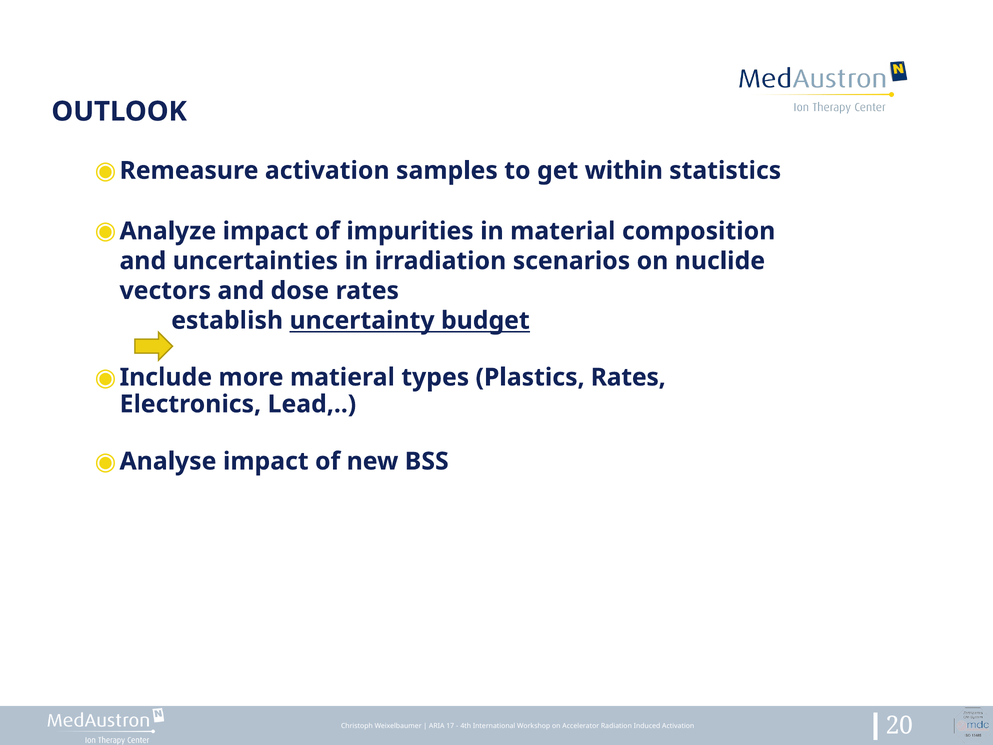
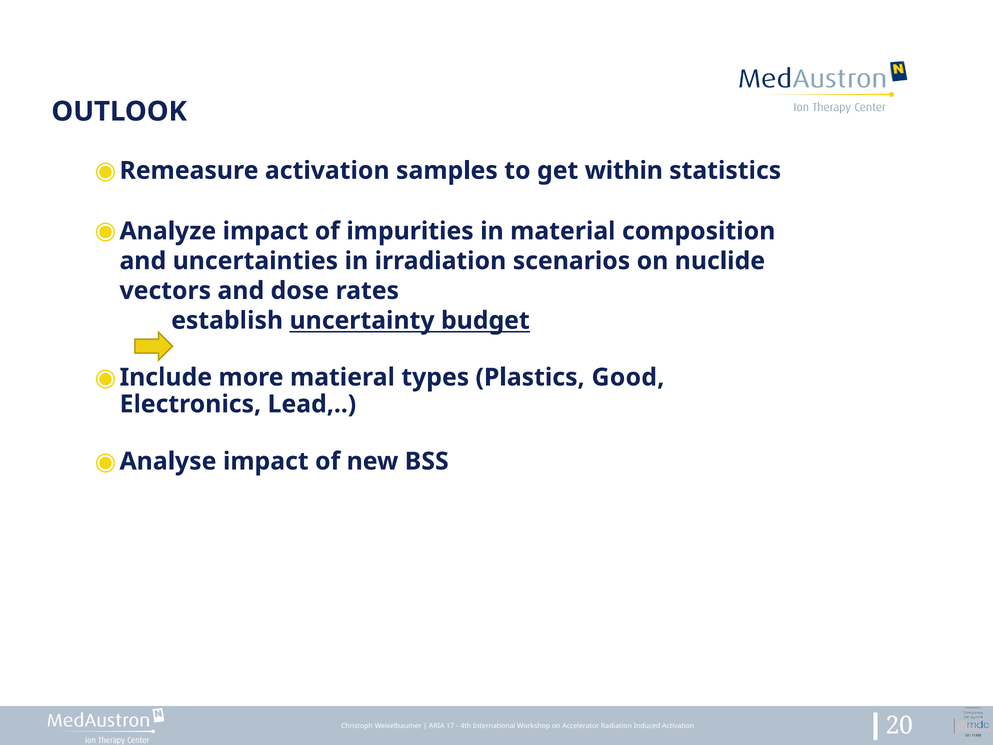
Plastics Rates: Rates -> Good
